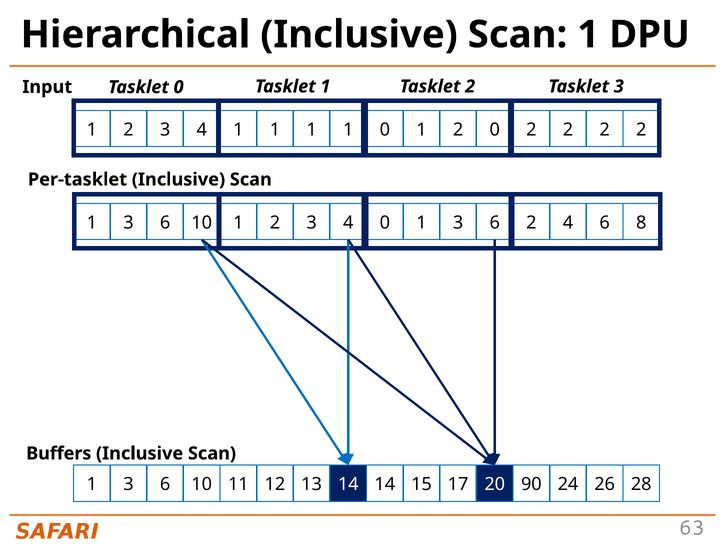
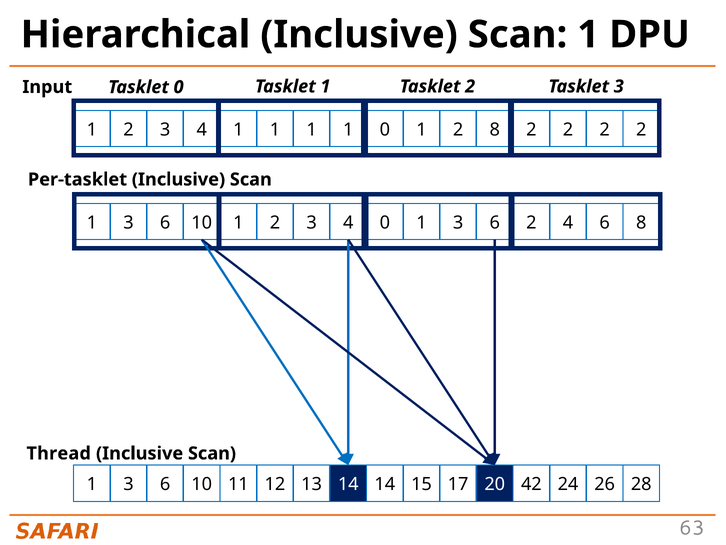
2 0: 0 -> 8
Buffers: Buffers -> Thread
90: 90 -> 42
